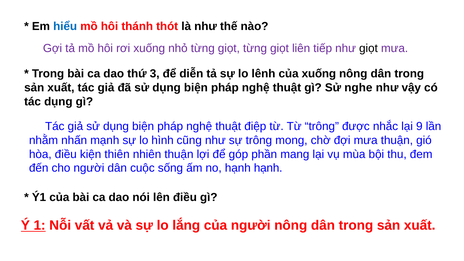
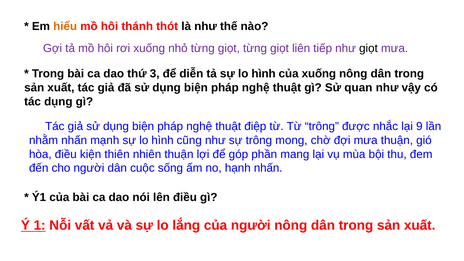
hiểu colour: blue -> orange
tả sự lo lênh: lênh -> hình
nghe: nghe -> quan
hạnh hạnh: hạnh -> nhấn
